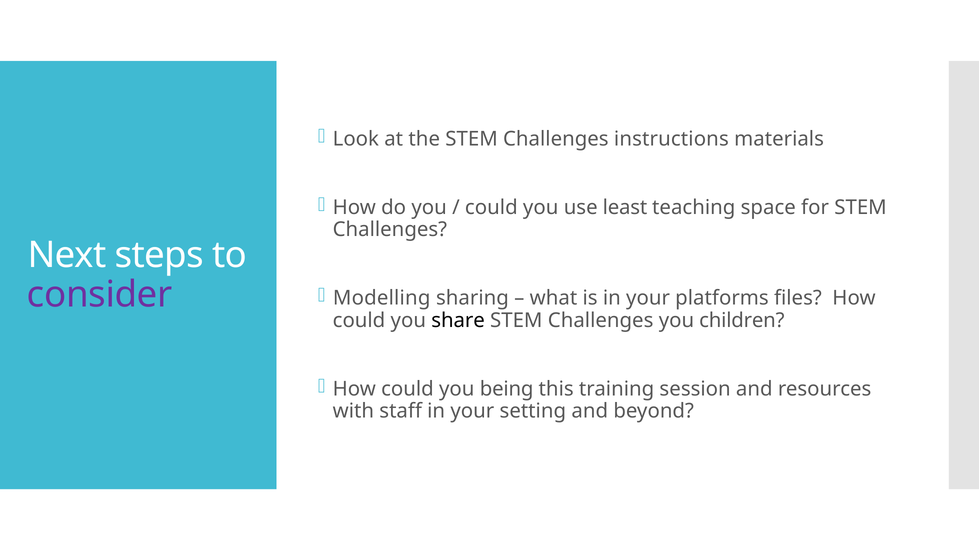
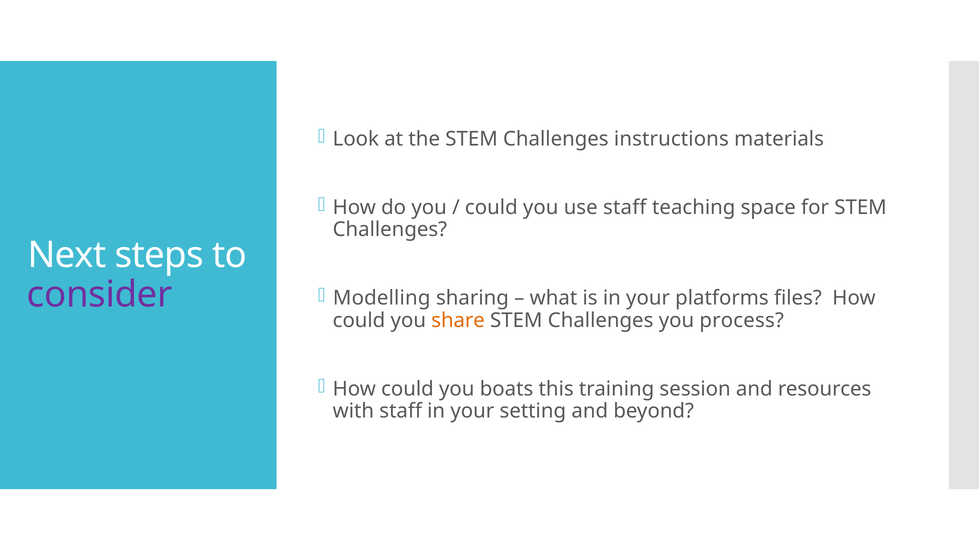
use least: least -> staff
share colour: black -> orange
children: children -> process
being: being -> boats
